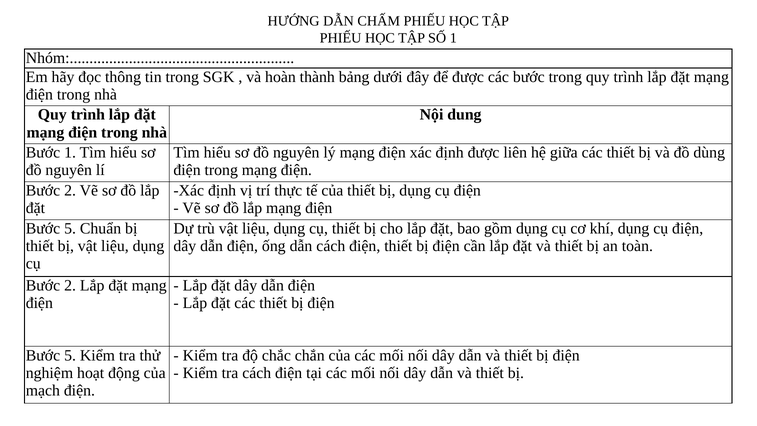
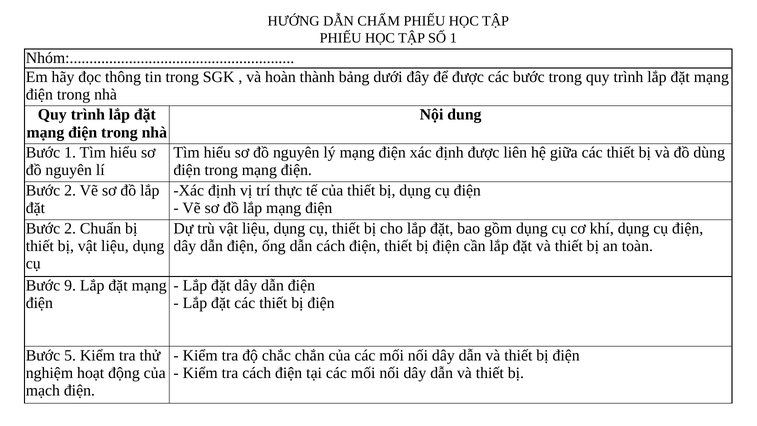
5 at (70, 228): 5 -> 2
2 at (70, 285): 2 -> 9
